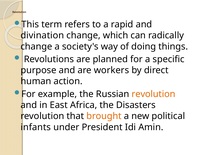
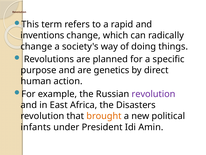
divination: divination -> inventions
workers: workers -> genetics
revolution at (154, 94) colour: orange -> purple
